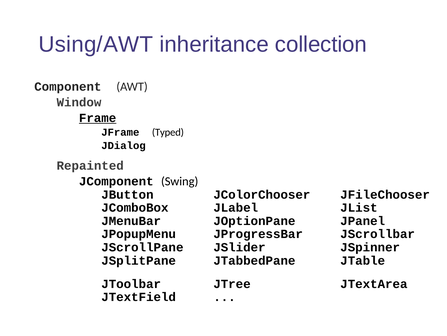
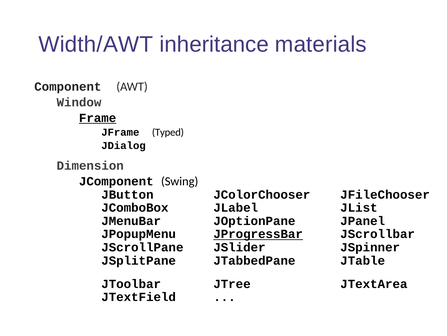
Using/AWT: Using/AWT -> Width/AWT
collection: collection -> materials
Repainted: Repainted -> Dimension
JProgressBar underline: none -> present
